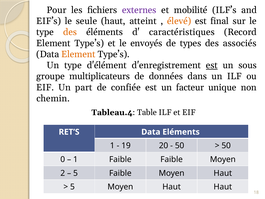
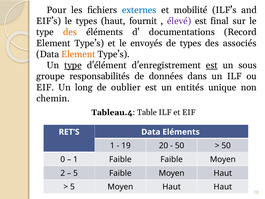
externes colour: purple -> blue
le seule: seule -> types
atteint: atteint -> fournit
élevé colour: orange -> purple
caractéristiques: caractéristiques -> documentations
type at (73, 65) underline: none -> present
multiplicateurs: multiplicateurs -> responsabilités
part: part -> long
confiée: confiée -> oublier
facteur: facteur -> entités
